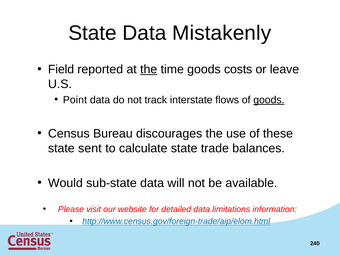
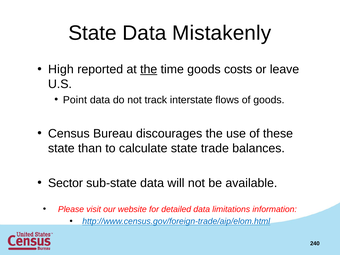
Field: Field -> High
goods at (269, 100) underline: present -> none
sent: sent -> than
Would: Would -> Sector
